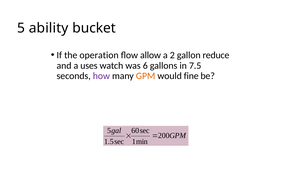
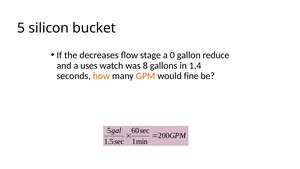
ability: ability -> silicon
operation: operation -> decreases
allow: allow -> stage
2: 2 -> 0
6: 6 -> 8
7.5: 7.5 -> 1.4
how colour: purple -> orange
